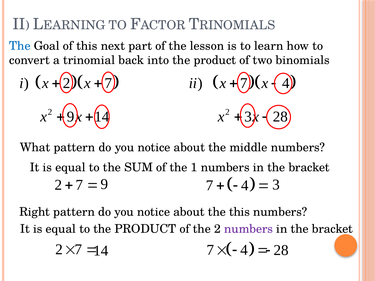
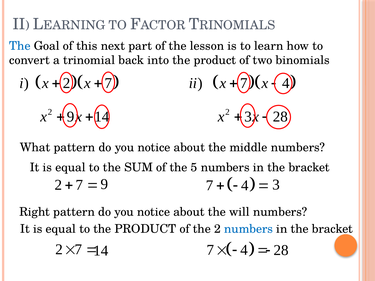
1: 1 -> 5
the this: this -> will
numbers at (249, 229) colour: purple -> blue
